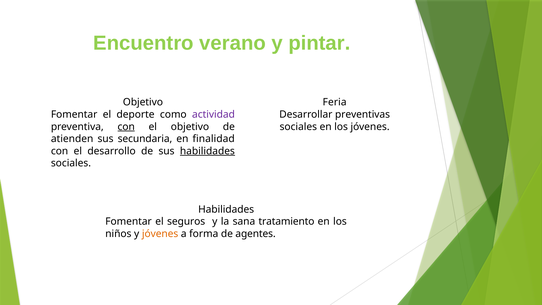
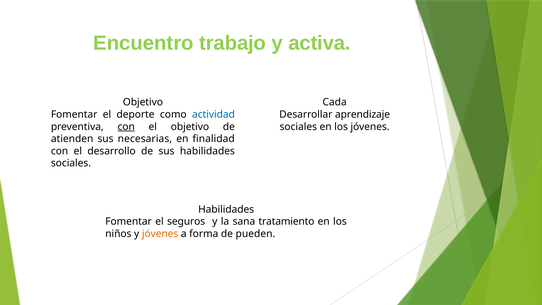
verano: verano -> trabajo
pintar: pintar -> activa
Feria: Feria -> Cada
actividad colour: purple -> blue
preventivas: preventivas -> aprendizaje
secundaria: secundaria -> necesarias
habilidades at (207, 151) underline: present -> none
agentes: agentes -> pueden
